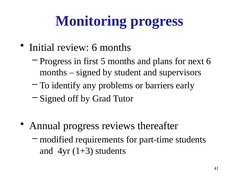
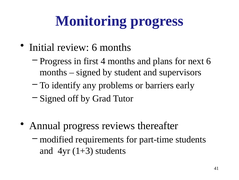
5: 5 -> 4
